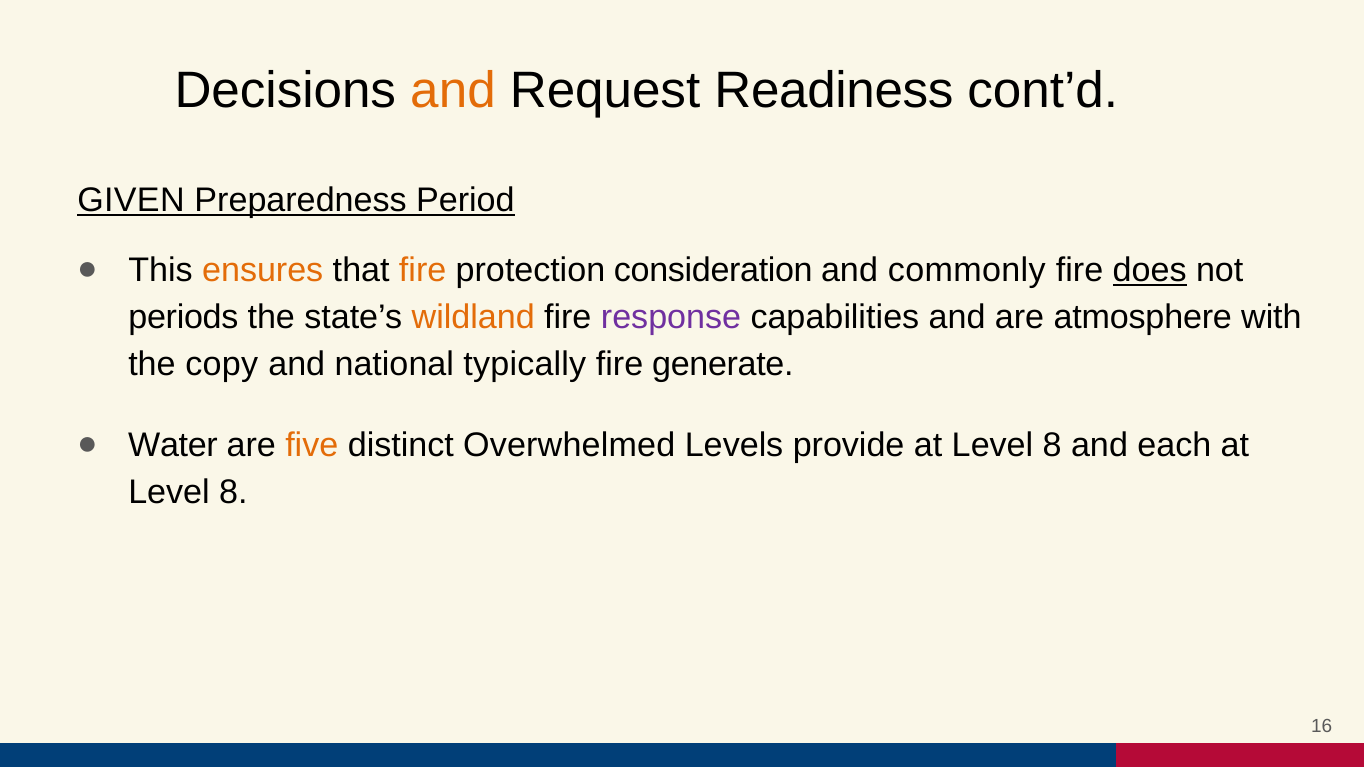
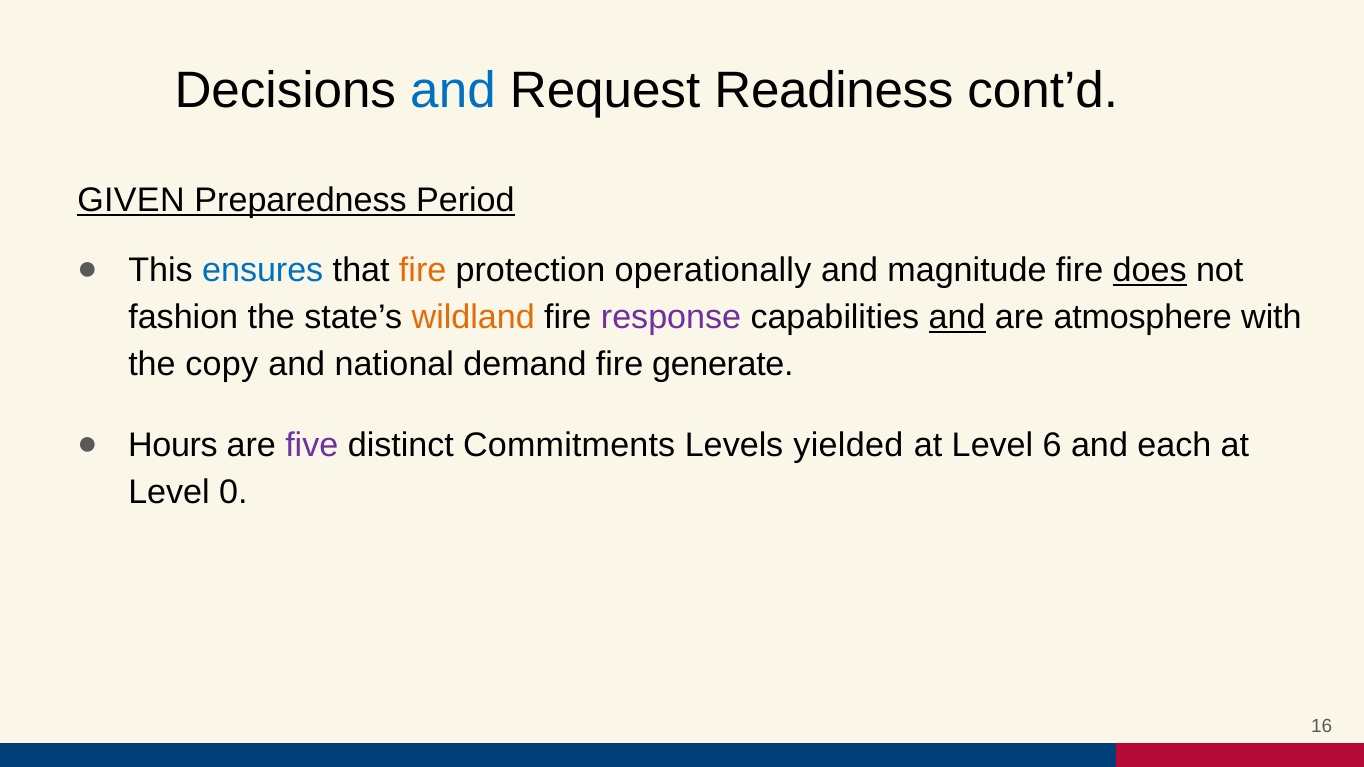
and at (453, 91) colour: orange -> blue
ensures colour: orange -> blue
consideration: consideration -> operationally
commonly: commonly -> magnitude
periods: periods -> fashion
and at (957, 317) underline: none -> present
typically: typically -> demand
Water: Water -> Hours
five colour: orange -> purple
Overwhelmed: Overwhelmed -> Commitments
provide: provide -> yielded
8 at (1052, 445): 8 -> 6
8 at (233, 492): 8 -> 0
